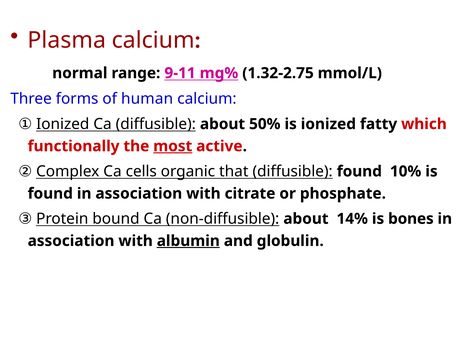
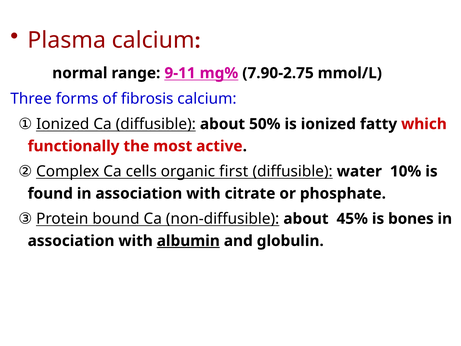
1.32-2.75: 1.32-2.75 -> 7.90-2.75
human: human -> fibrosis
most underline: present -> none
that: that -> first
diffusible found: found -> water
14%: 14% -> 45%
